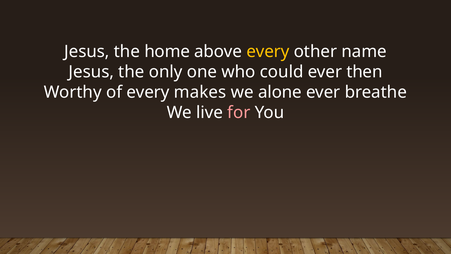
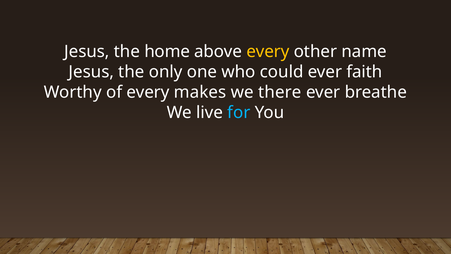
then: then -> faith
alone: alone -> there
for colour: pink -> light blue
